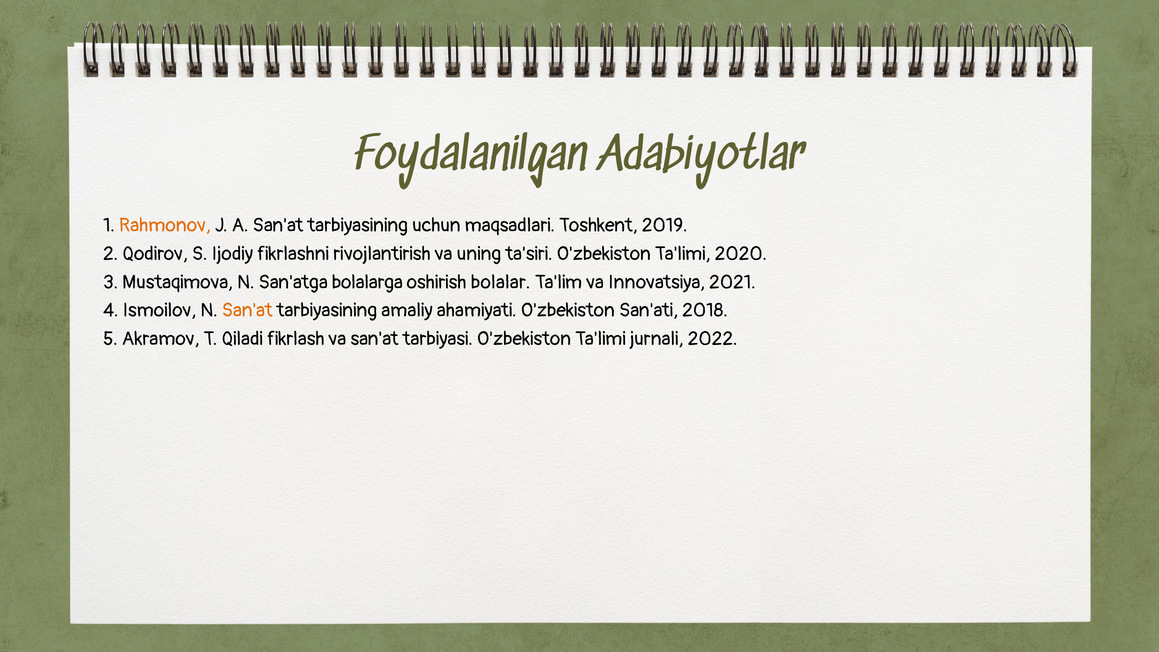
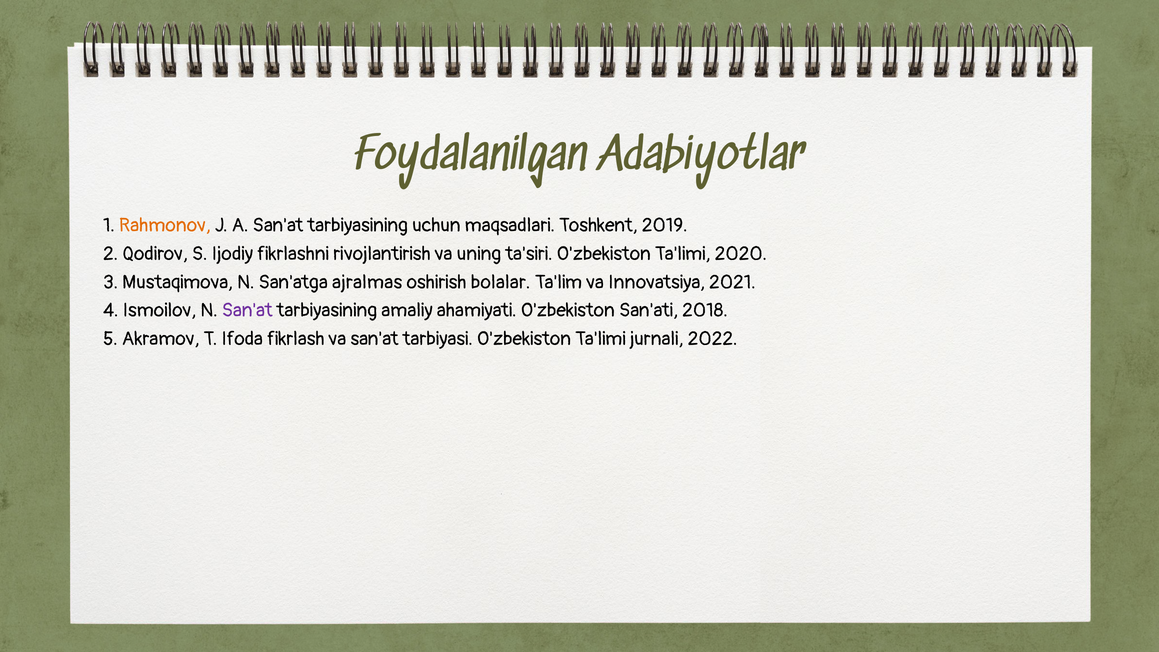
bolalarga: bolalarga -> ajralmas
San'at at (247, 310) colour: orange -> purple
Qiladi: Qiladi -> Ifoda
